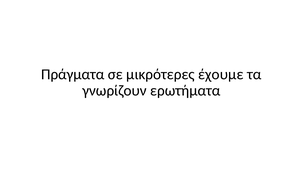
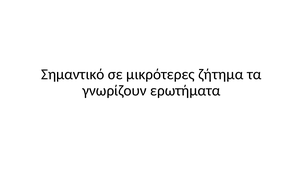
Πράγματα: Πράγματα -> Σημαντικό
έχουμε: έχουμε -> ζήτημα
